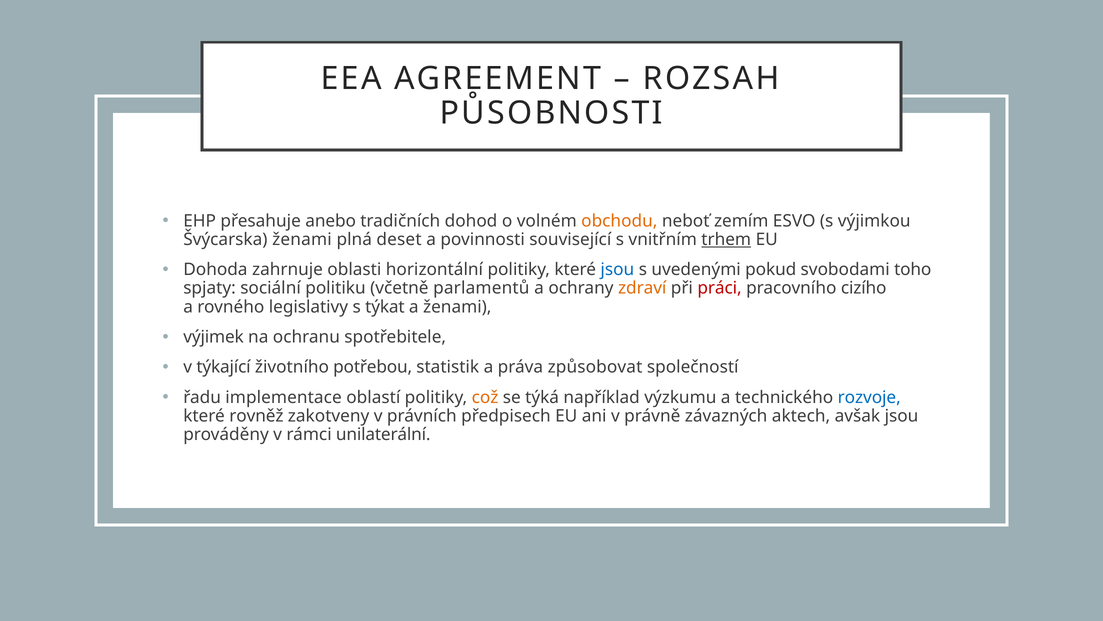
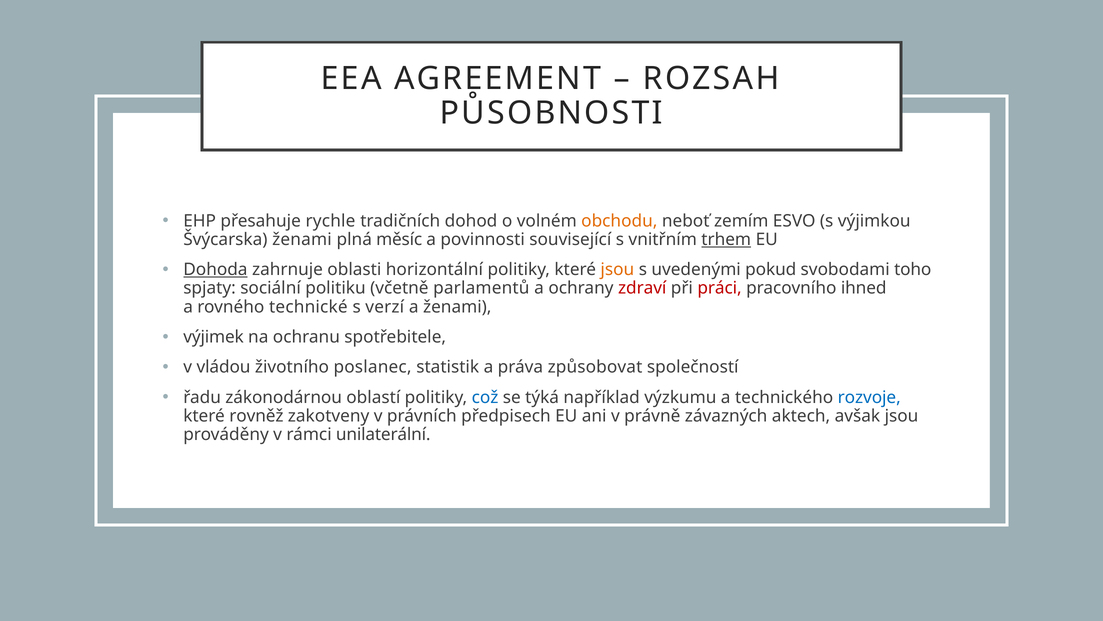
anebo: anebo -> rychle
deset: deset -> měsíc
Dohoda underline: none -> present
jsou at (617, 269) colour: blue -> orange
zdraví colour: orange -> red
cizího: cizího -> ihned
legislativy: legislativy -> technické
týkat: týkat -> verzí
týkající: týkající -> vládou
potřebou: potřebou -> poslanec
implementace: implementace -> zákonodárnou
což colour: orange -> blue
